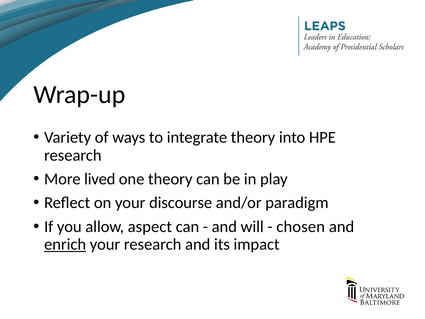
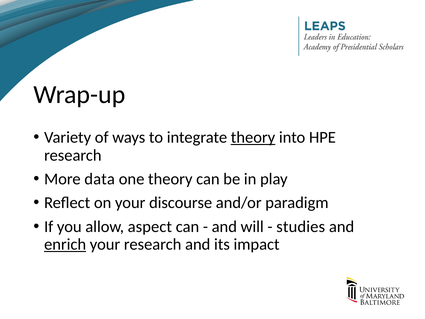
theory at (253, 137) underline: none -> present
lived: lived -> data
chosen: chosen -> studies
